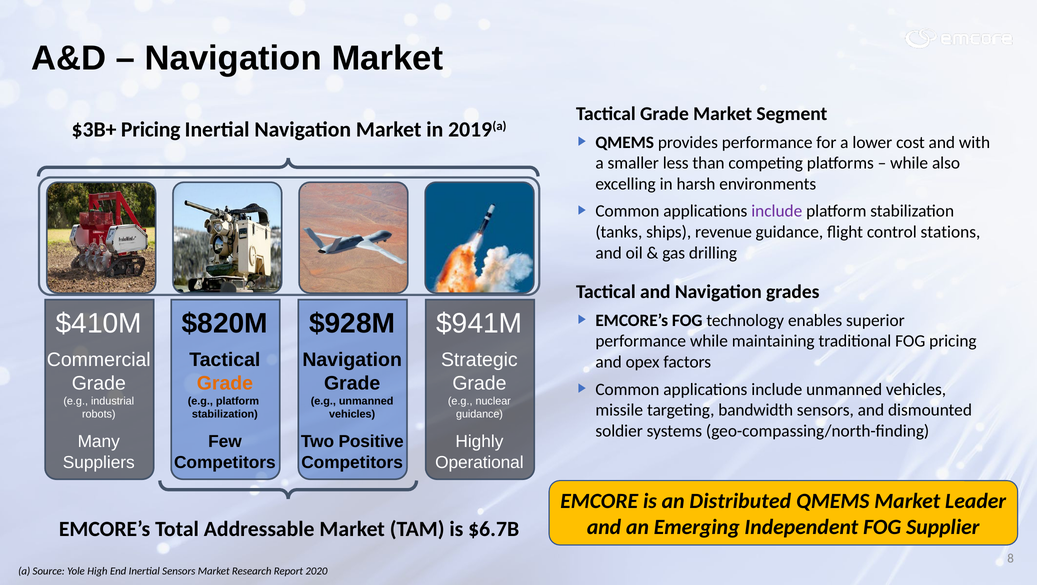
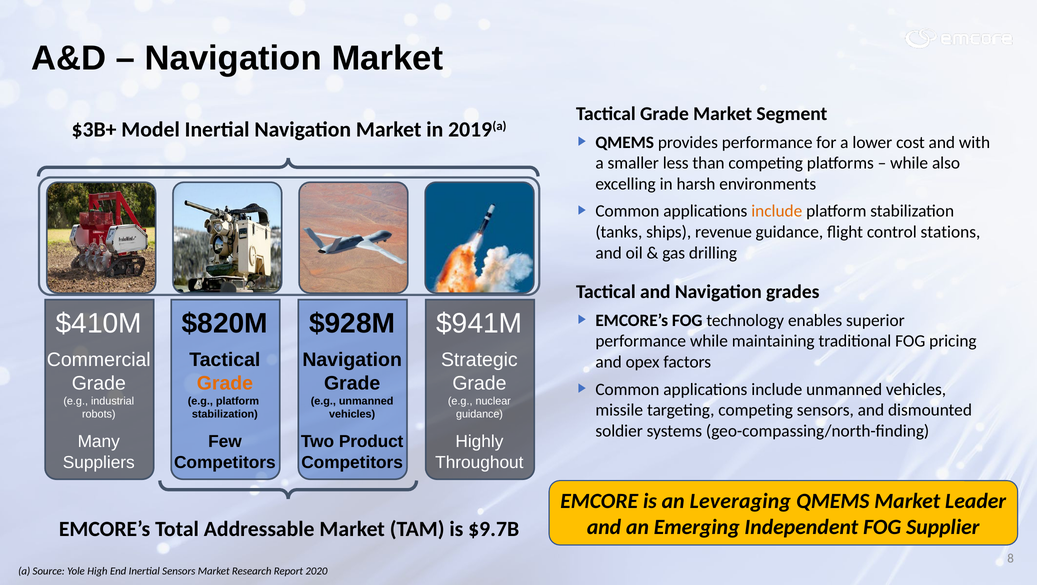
$3B+ Pricing: Pricing -> Model
include at (777, 211) colour: purple -> orange
targeting bandwidth: bandwidth -> competing
Positive: Positive -> Product
Operational: Operational -> Throughout
Distributed: Distributed -> Leveraging
$6.7B: $6.7B -> $9.7B
